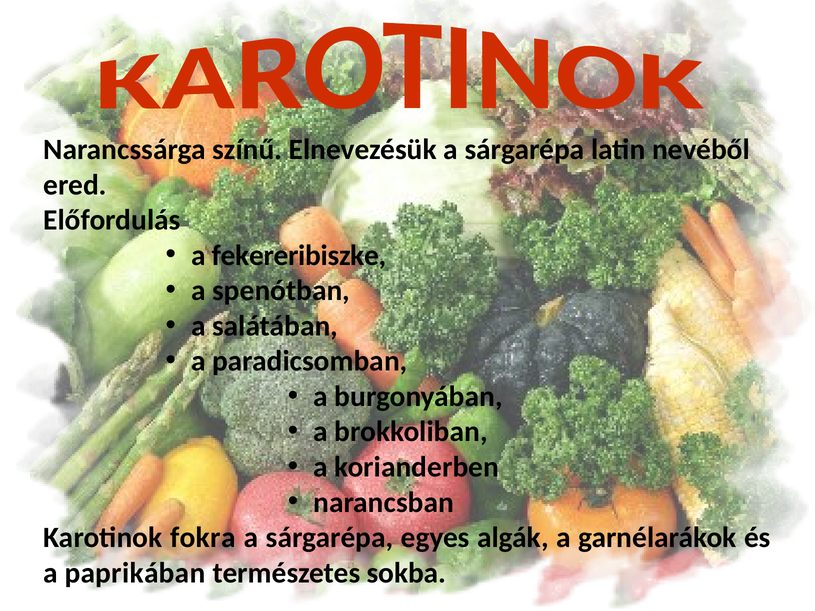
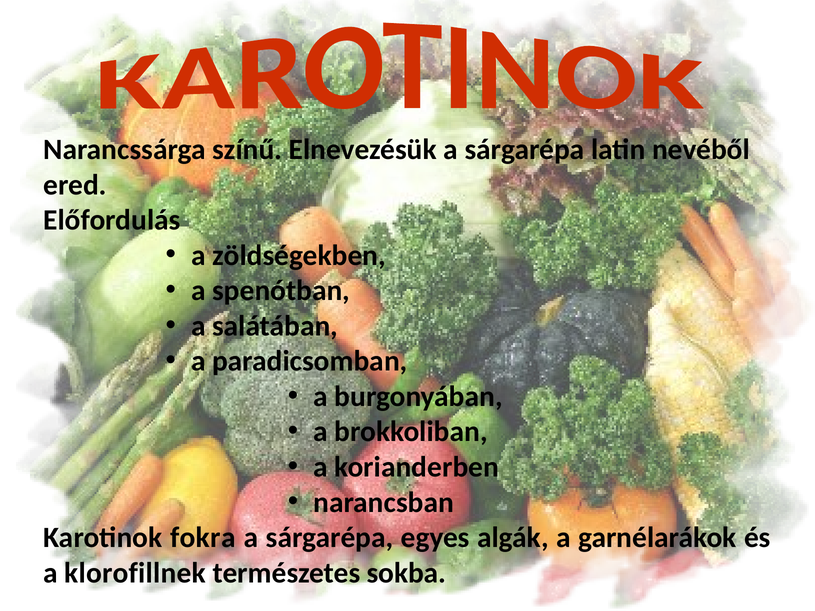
fekereribiszke: fekereribiszke -> zöldségekben
paprikában: paprikában -> klorofillnek
